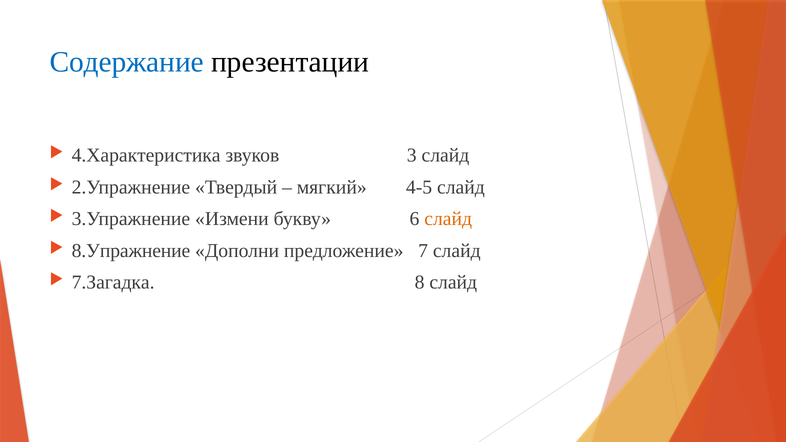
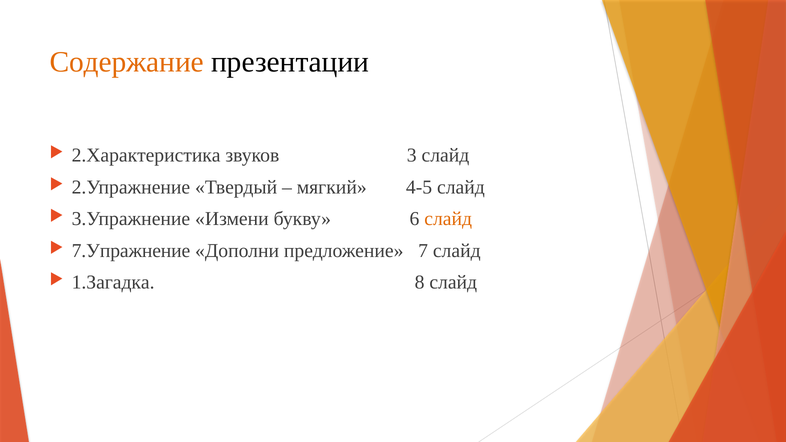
Содержание colour: blue -> orange
4.Характеристика: 4.Характеристика -> 2.Характеристика
8.Упражнение: 8.Упражнение -> 7.Упражнение
7.Загадка: 7.Загадка -> 1.Загадка
